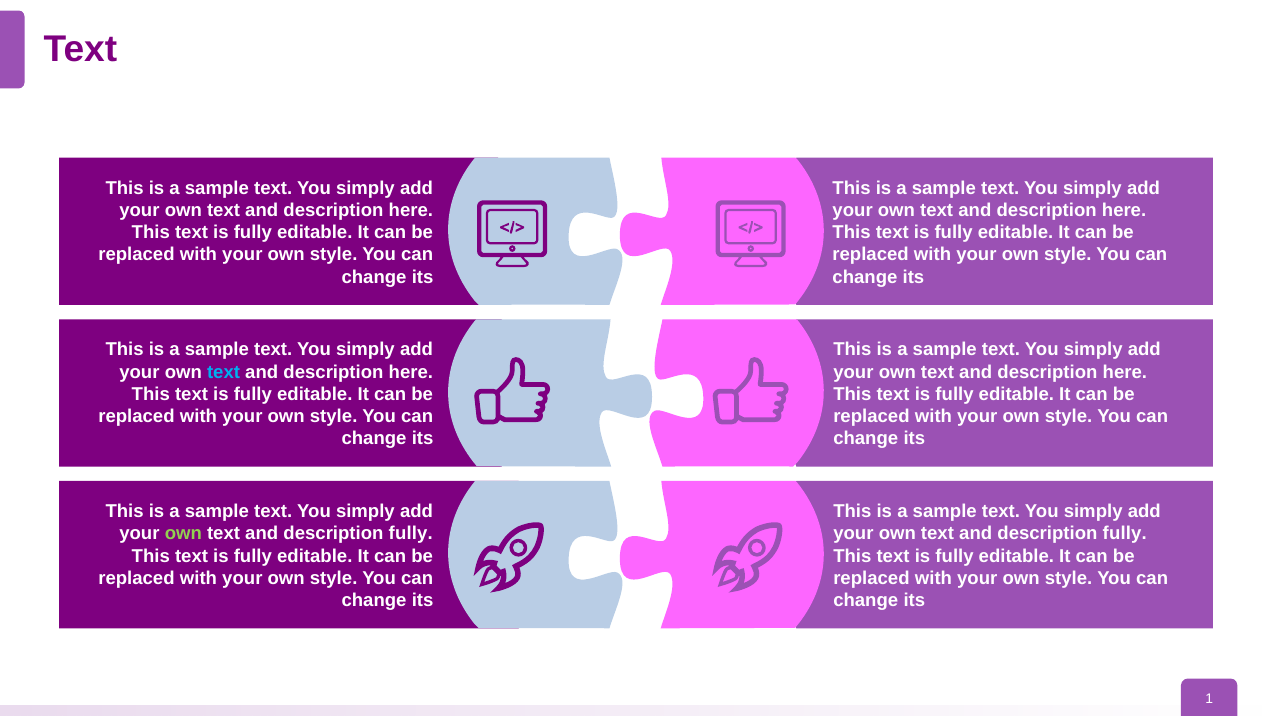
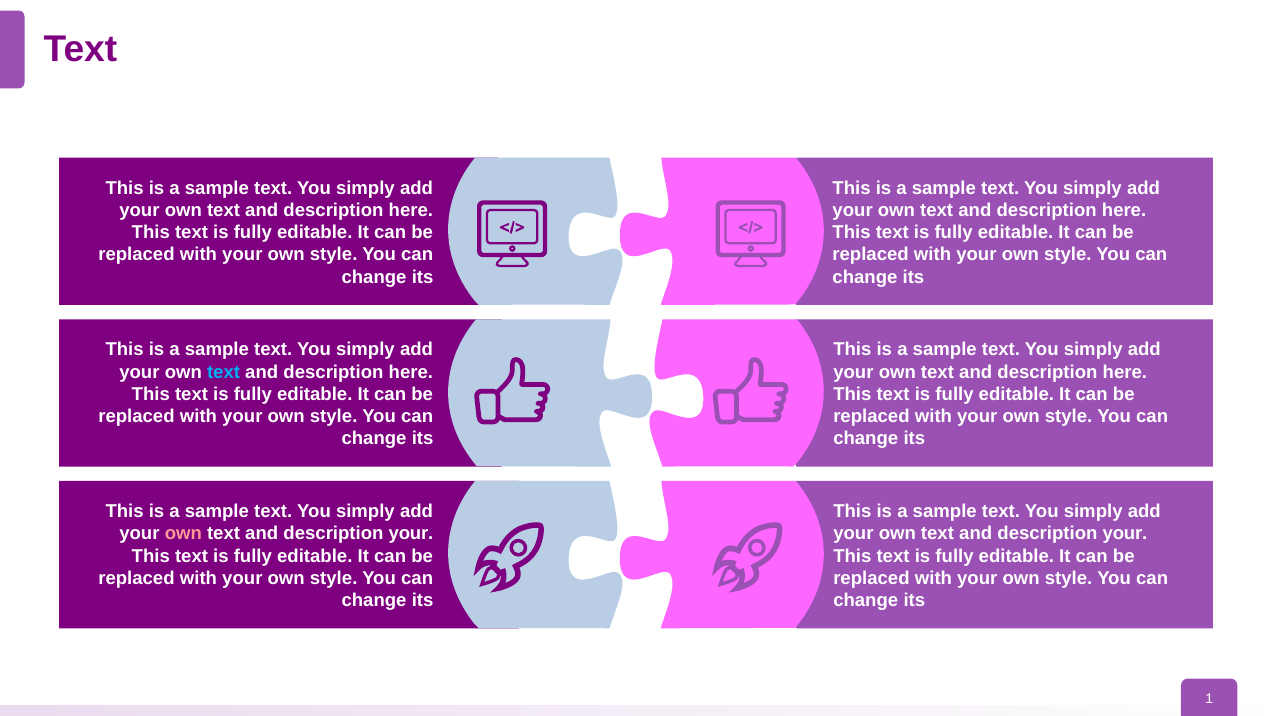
own at (183, 533) colour: light green -> pink
fully at (411, 533): fully -> your
fully at (1125, 533): fully -> your
